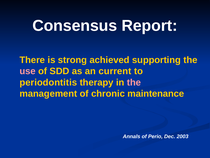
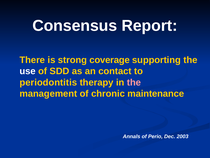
achieved: achieved -> coverage
use colour: pink -> white
current: current -> contact
